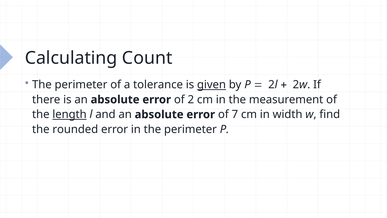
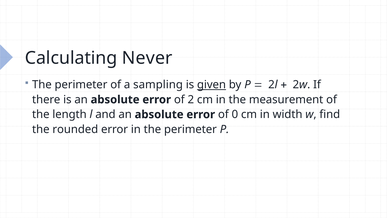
Count: Count -> Never
tolerance: tolerance -> sampling
length underline: present -> none
7: 7 -> 0
